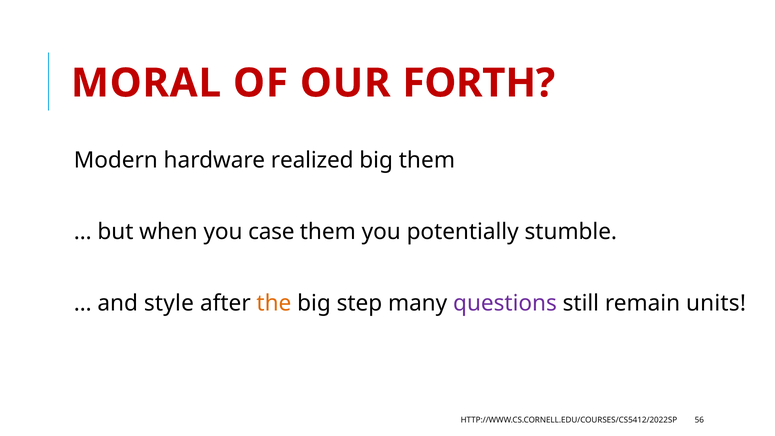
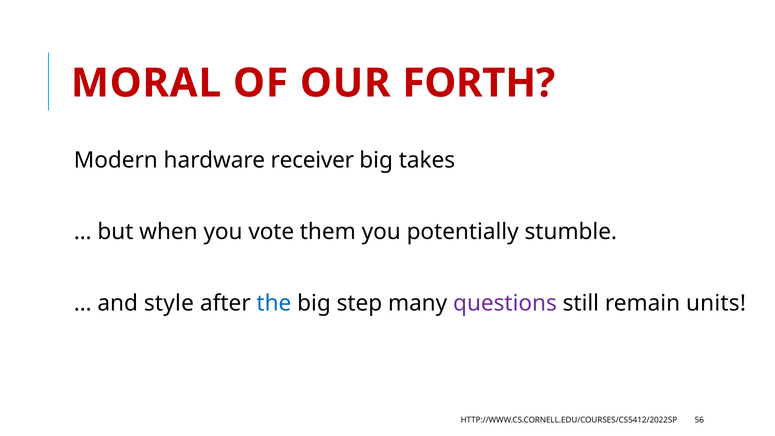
realized: realized -> receiver
big them: them -> takes
case: case -> vote
the colour: orange -> blue
